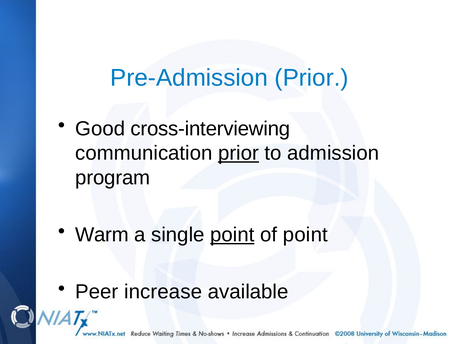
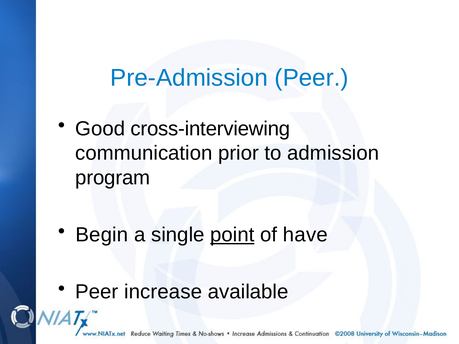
Pre-Admission Prior: Prior -> Peer
prior at (239, 153) underline: present -> none
Warm: Warm -> Begin
of point: point -> have
